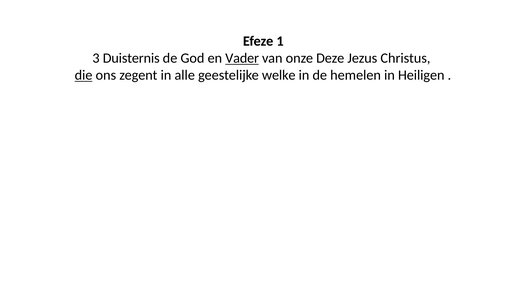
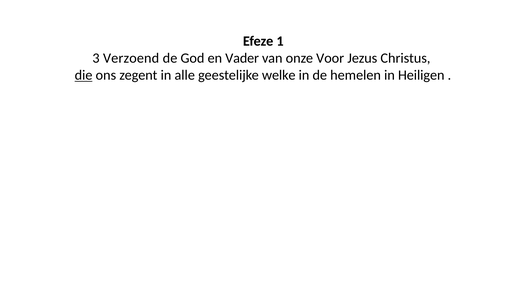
Duisternis: Duisternis -> Verzoend
Vader underline: present -> none
Deze: Deze -> Voor
